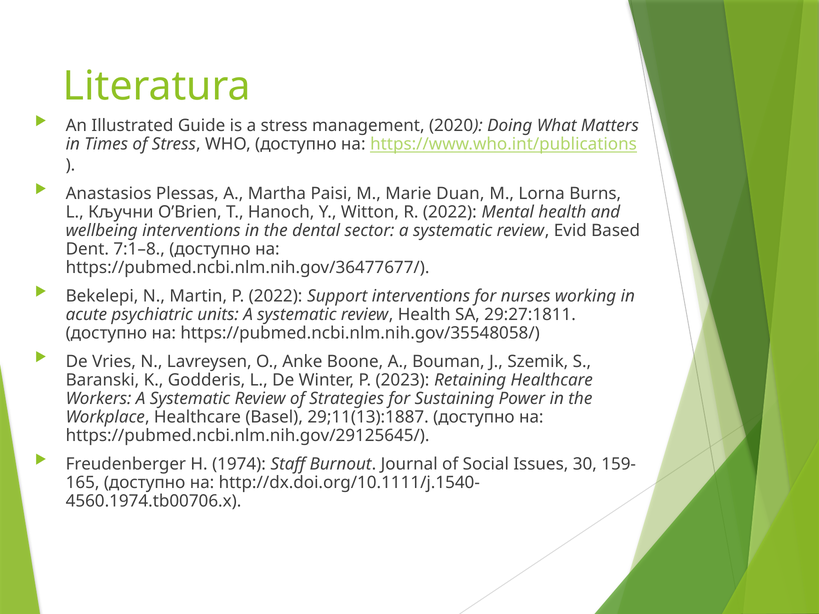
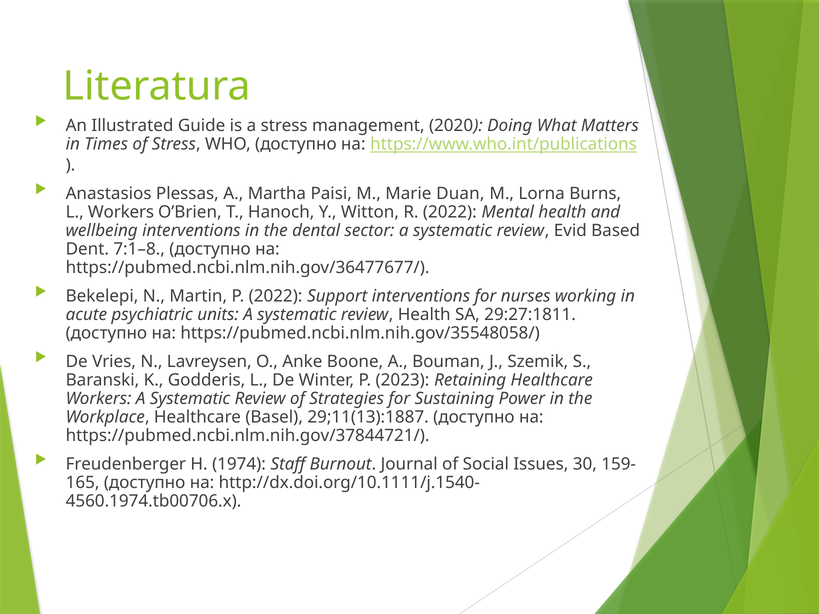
L Кључни: Кључни -> Workers
https://pubmed.ncbi.nlm.nih.gov/29125645/: https://pubmed.ncbi.nlm.nih.gov/29125645/ -> https://pubmed.ncbi.nlm.nih.gov/37844721/
